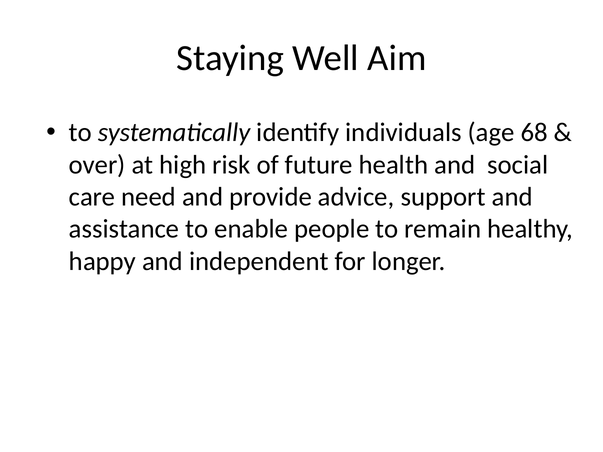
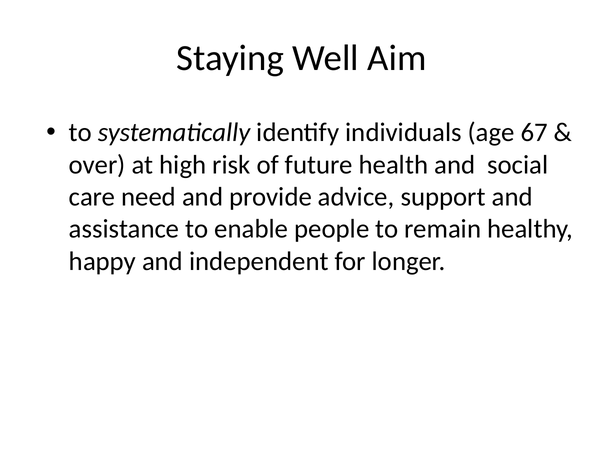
68: 68 -> 67
